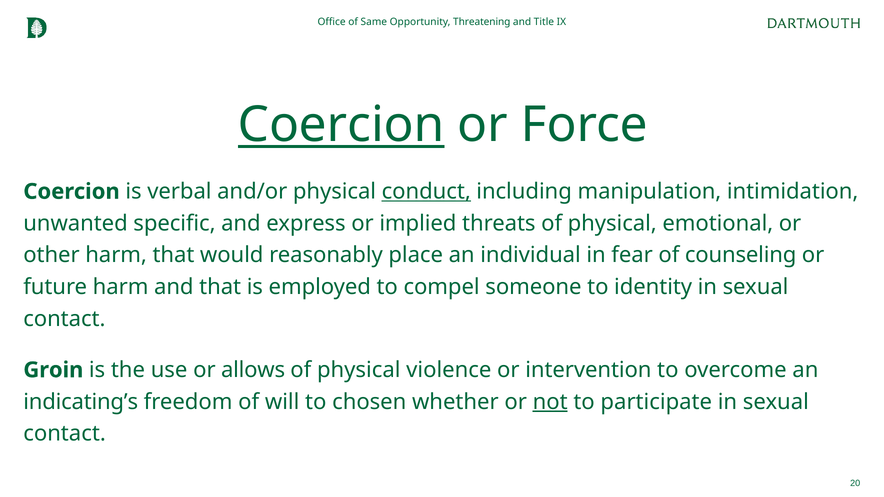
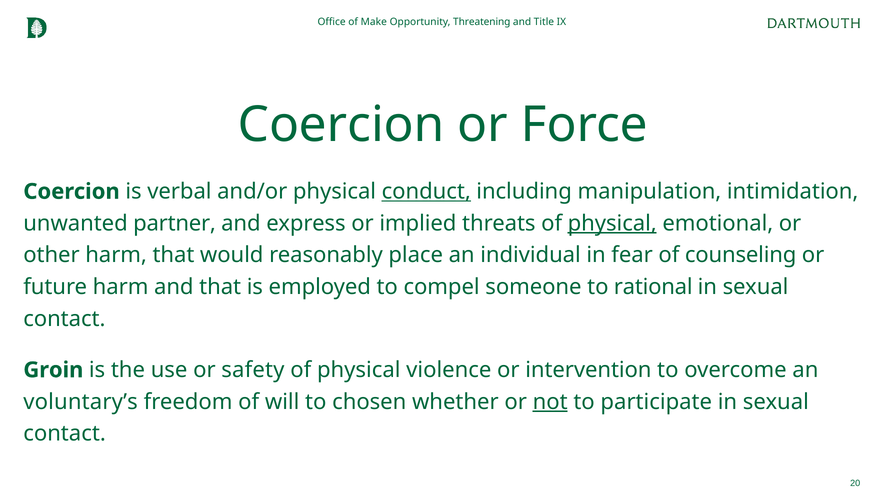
Same: Same -> Make
Coercion at (341, 125) underline: present -> none
specific: specific -> partner
physical at (612, 223) underline: none -> present
identity: identity -> rational
allows: allows -> safety
indicating’s: indicating’s -> voluntary’s
